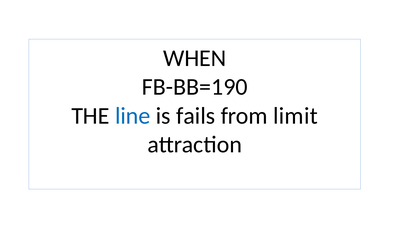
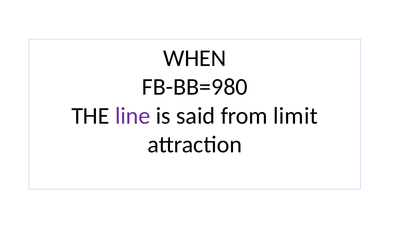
FB-BB=190: FB-BB=190 -> FB-BB=980
line colour: blue -> purple
fails: fails -> said
